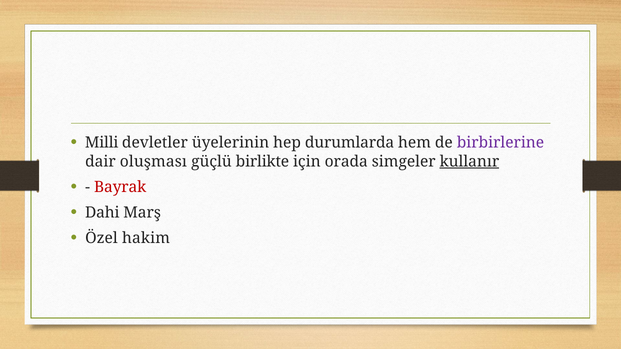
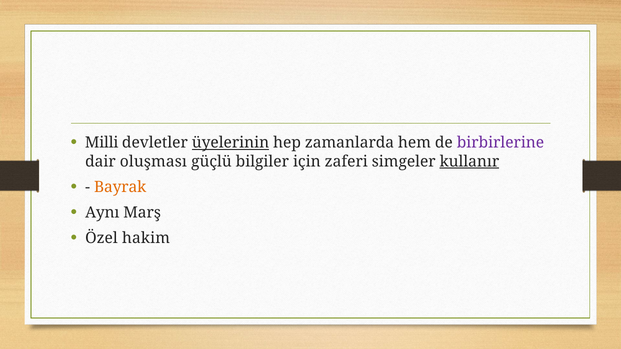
üyelerinin underline: none -> present
durumlarda: durumlarda -> zamanlarda
birlikte: birlikte -> bilgiler
orada: orada -> zaferi
Bayrak colour: red -> orange
Dahi: Dahi -> Aynı
